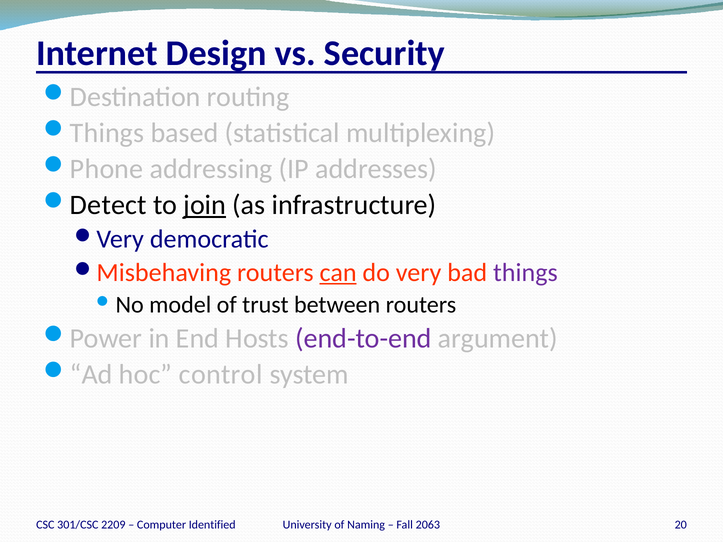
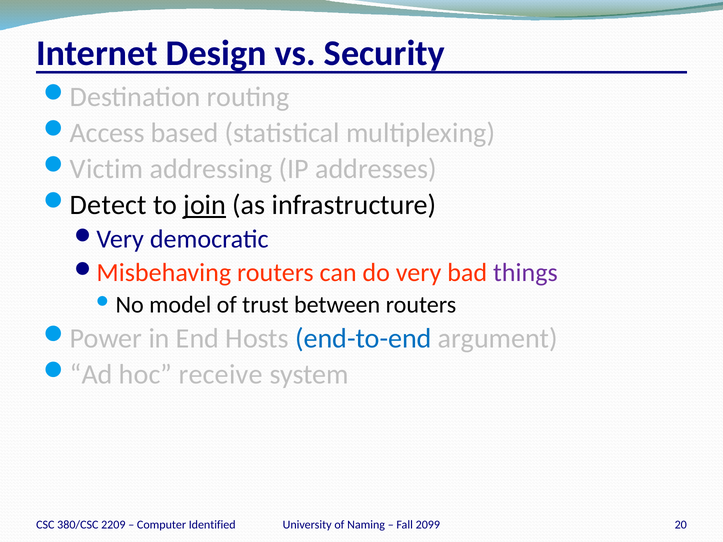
Things at (107, 133): Things -> Access
Phone: Phone -> Victim
can underline: present -> none
end-to-end colour: purple -> blue
control: control -> receive
2063: 2063 -> 2099
301/CSC: 301/CSC -> 380/CSC
